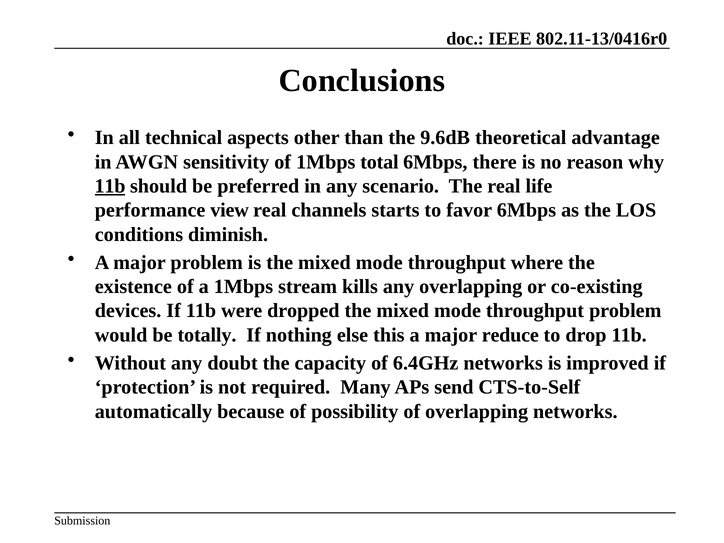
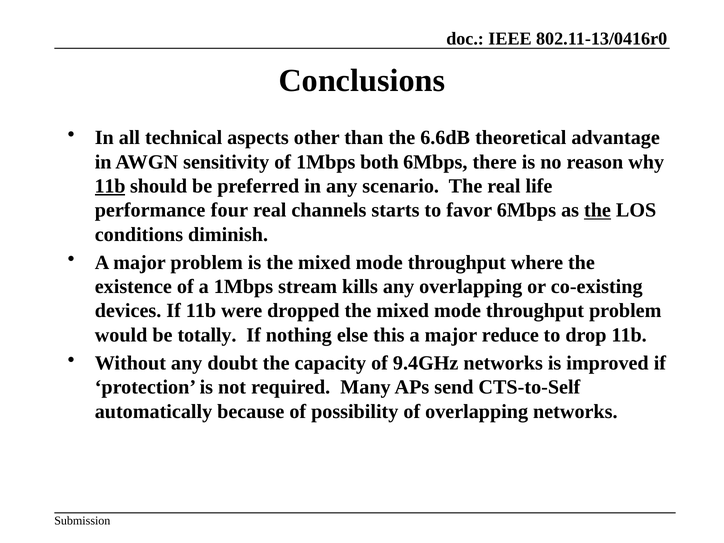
9.6dB: 9.6dB -> 6.6dB
total: total -> both
view: view -> four
the at (597, 210) underline: none -> present
6.4GHz: 6.4GHz -> 9.4GHz
